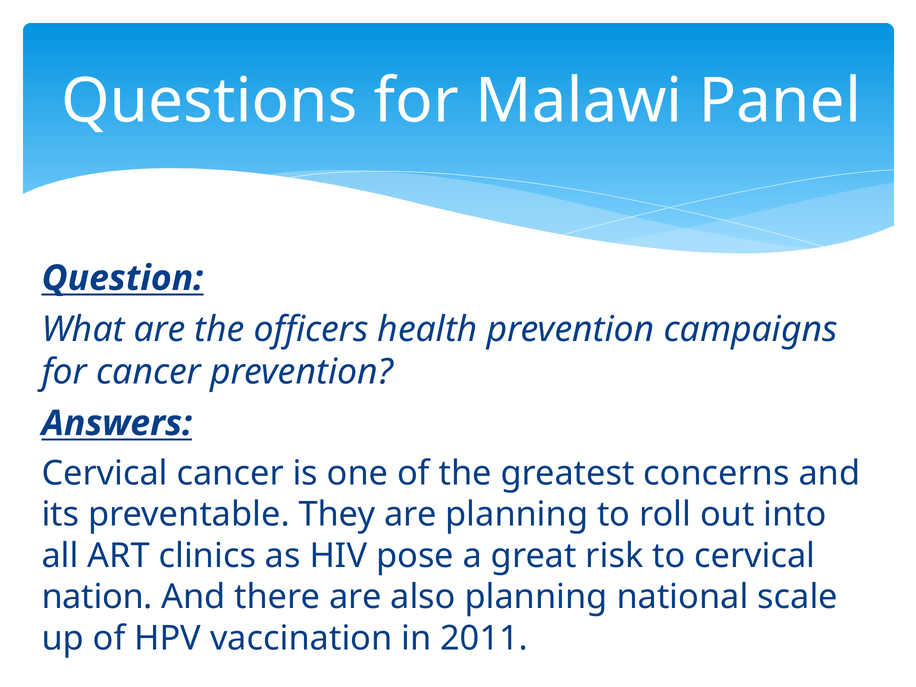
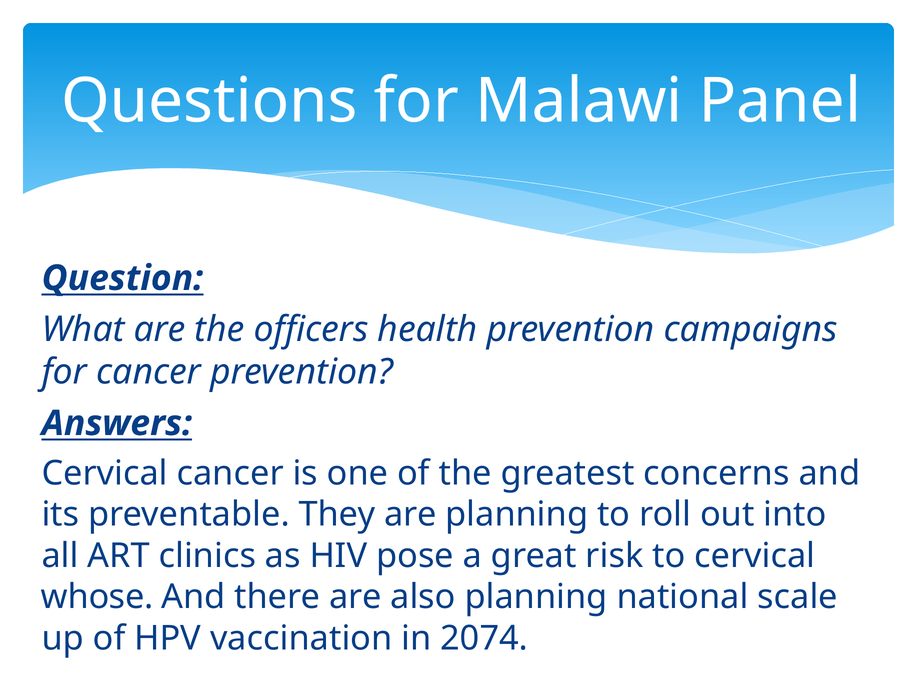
nation: nation -> whose
2011: 2011 -> 2074
